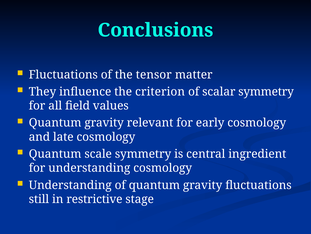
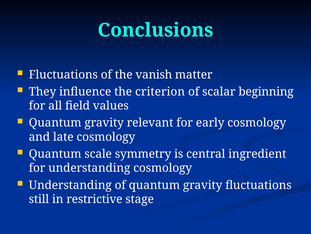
tensor: tensor -> vanish
scalar symmetry: symmetry -> beginning
